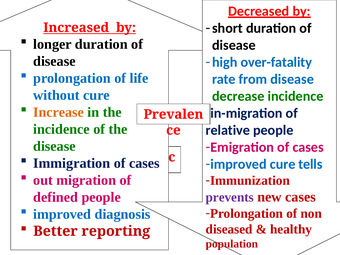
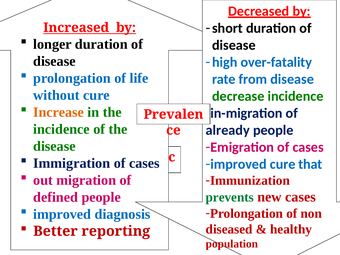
relative: relative -> already
tells: tells -> that
prevents colour: purple -> green
